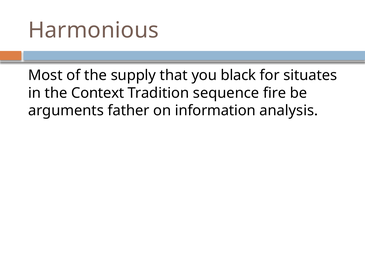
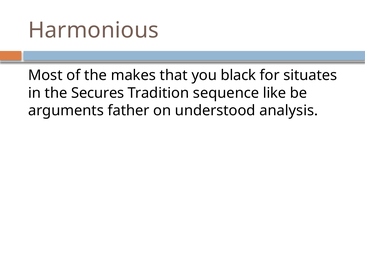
supply: supply -> makes
Context: Context -> Secures
fire: fire -> like
information: information -> understood
